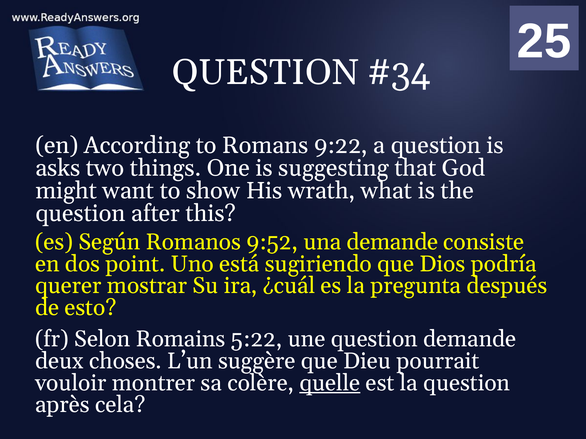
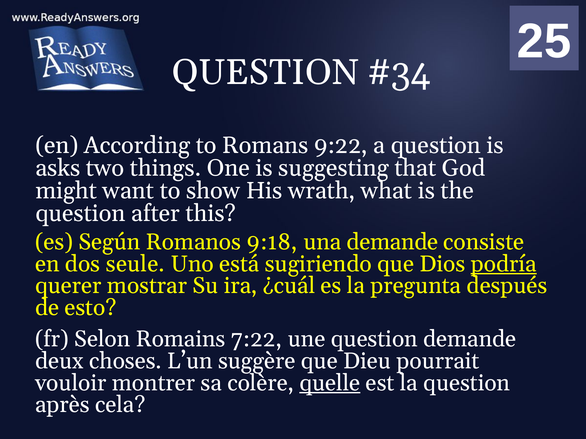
9:52: 9:52 -> 9:18
point: point -> seule
podría underline: none -> present
5:22: 5:22 -> 7:22
